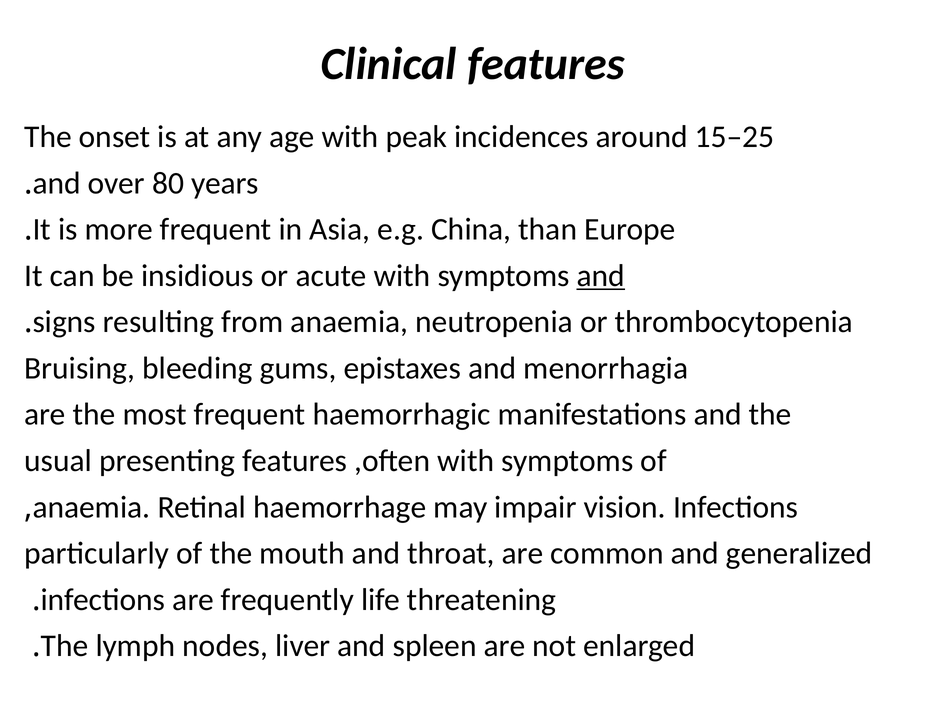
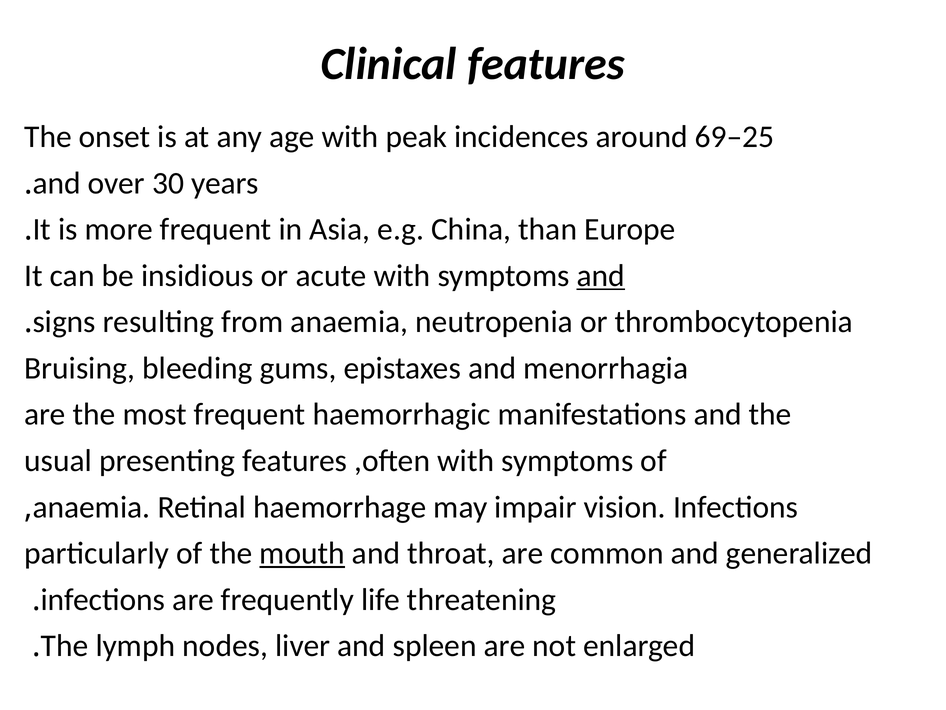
15–25: 15–25 -> 69–25
80: 80 -> 30
mouth underline: none -> present
